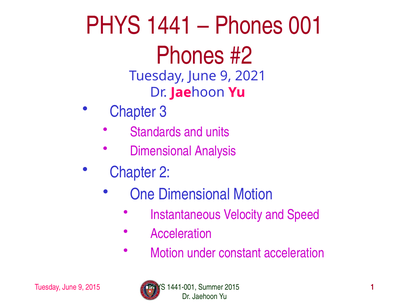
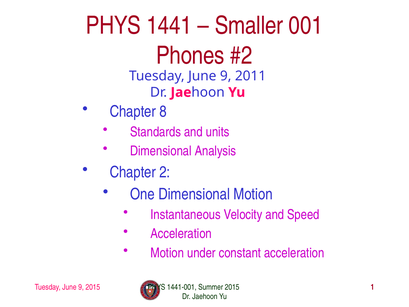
Phones at (249, 26): Phones -> Smaller
2021: 2021 -> 2011
3: 3 -> 8
